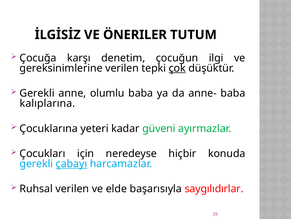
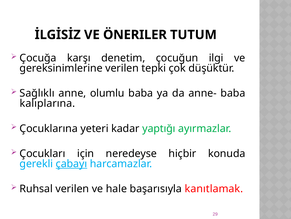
çok underline: present -> none
Gerekli at (37, 93): Gerekli -> Sağlıklı
güveni: güveni -> yaptığı
elde: elde -> hale
saygılıdırlar: saygılıdırlar -> kanıtlamak
